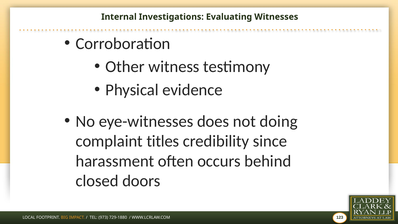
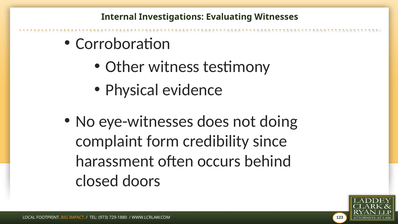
titles: titles -> form
